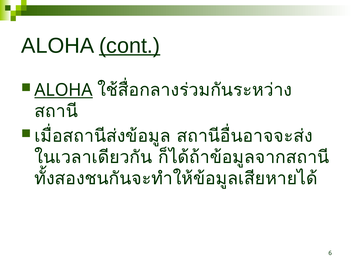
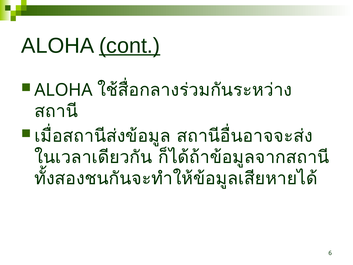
ALOHA at (64, 90) underline: present -> none
